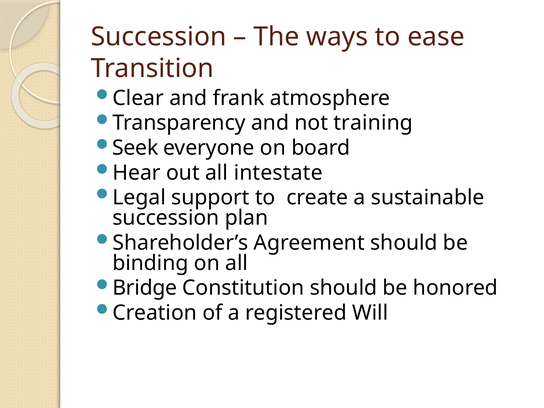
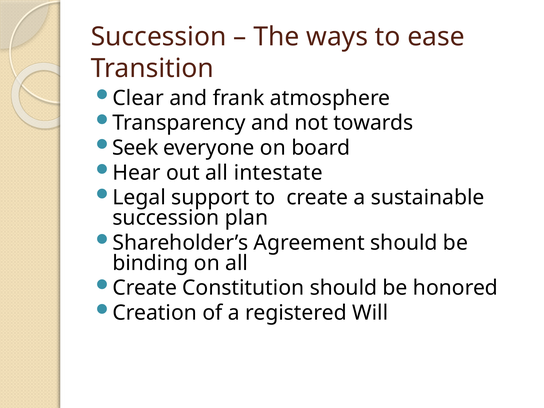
training: training -> towards
Bridge at (145, 288): Bridge -> Create
